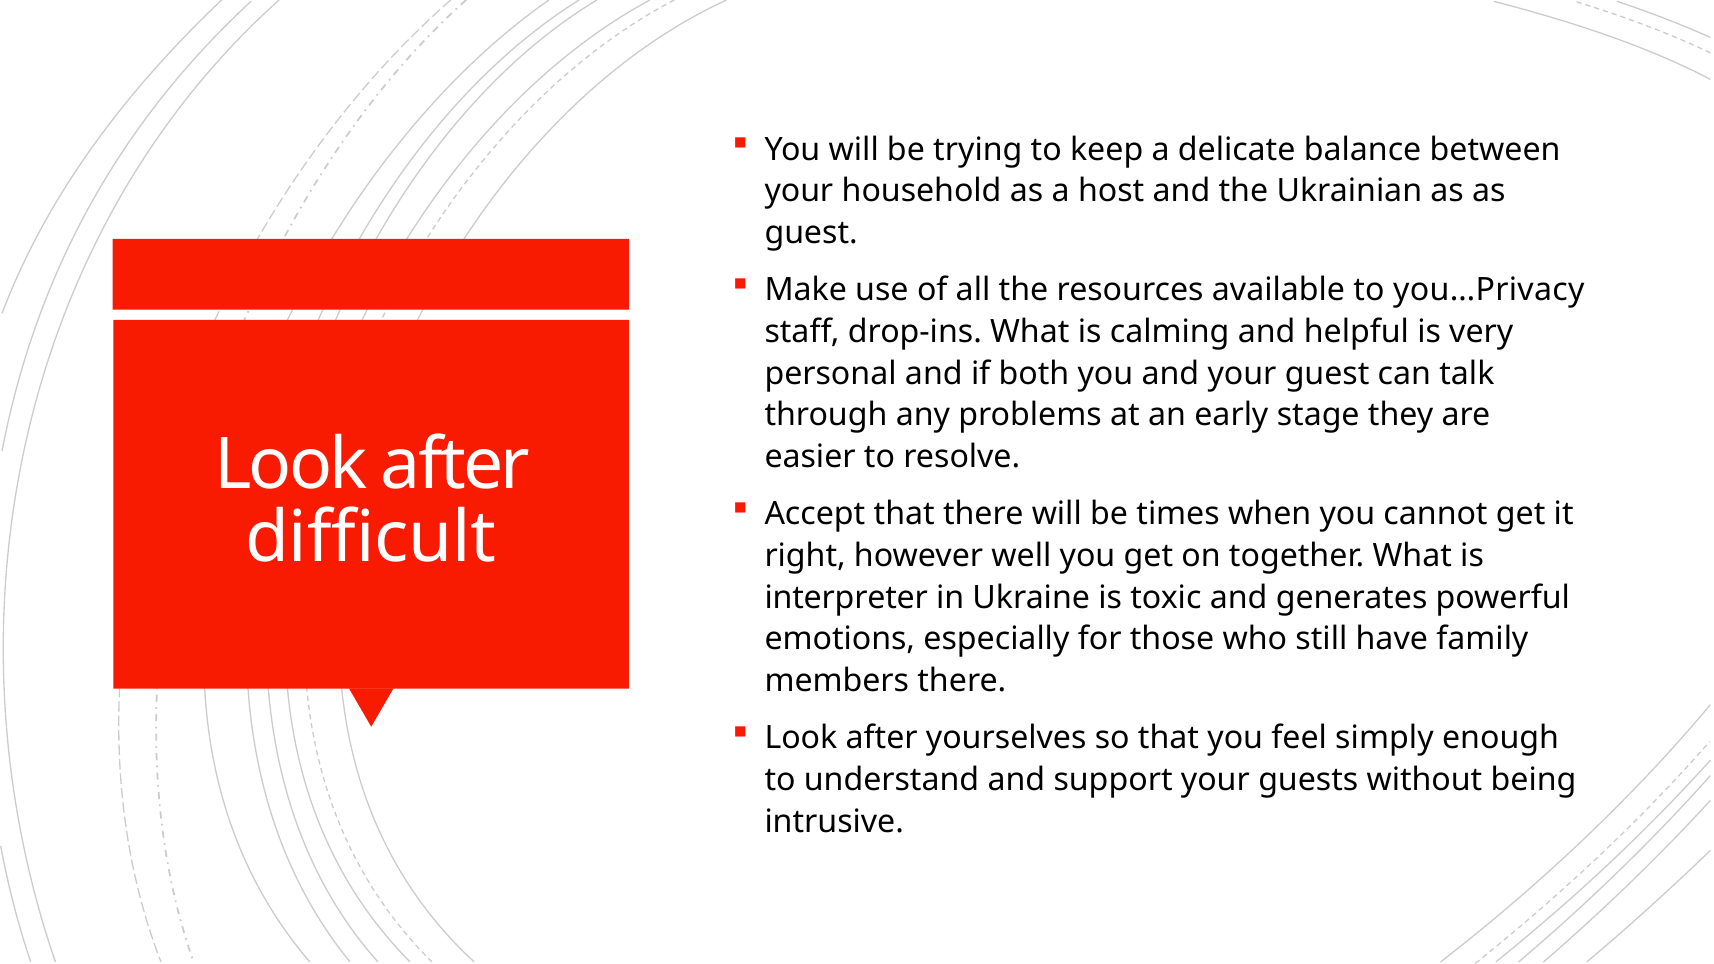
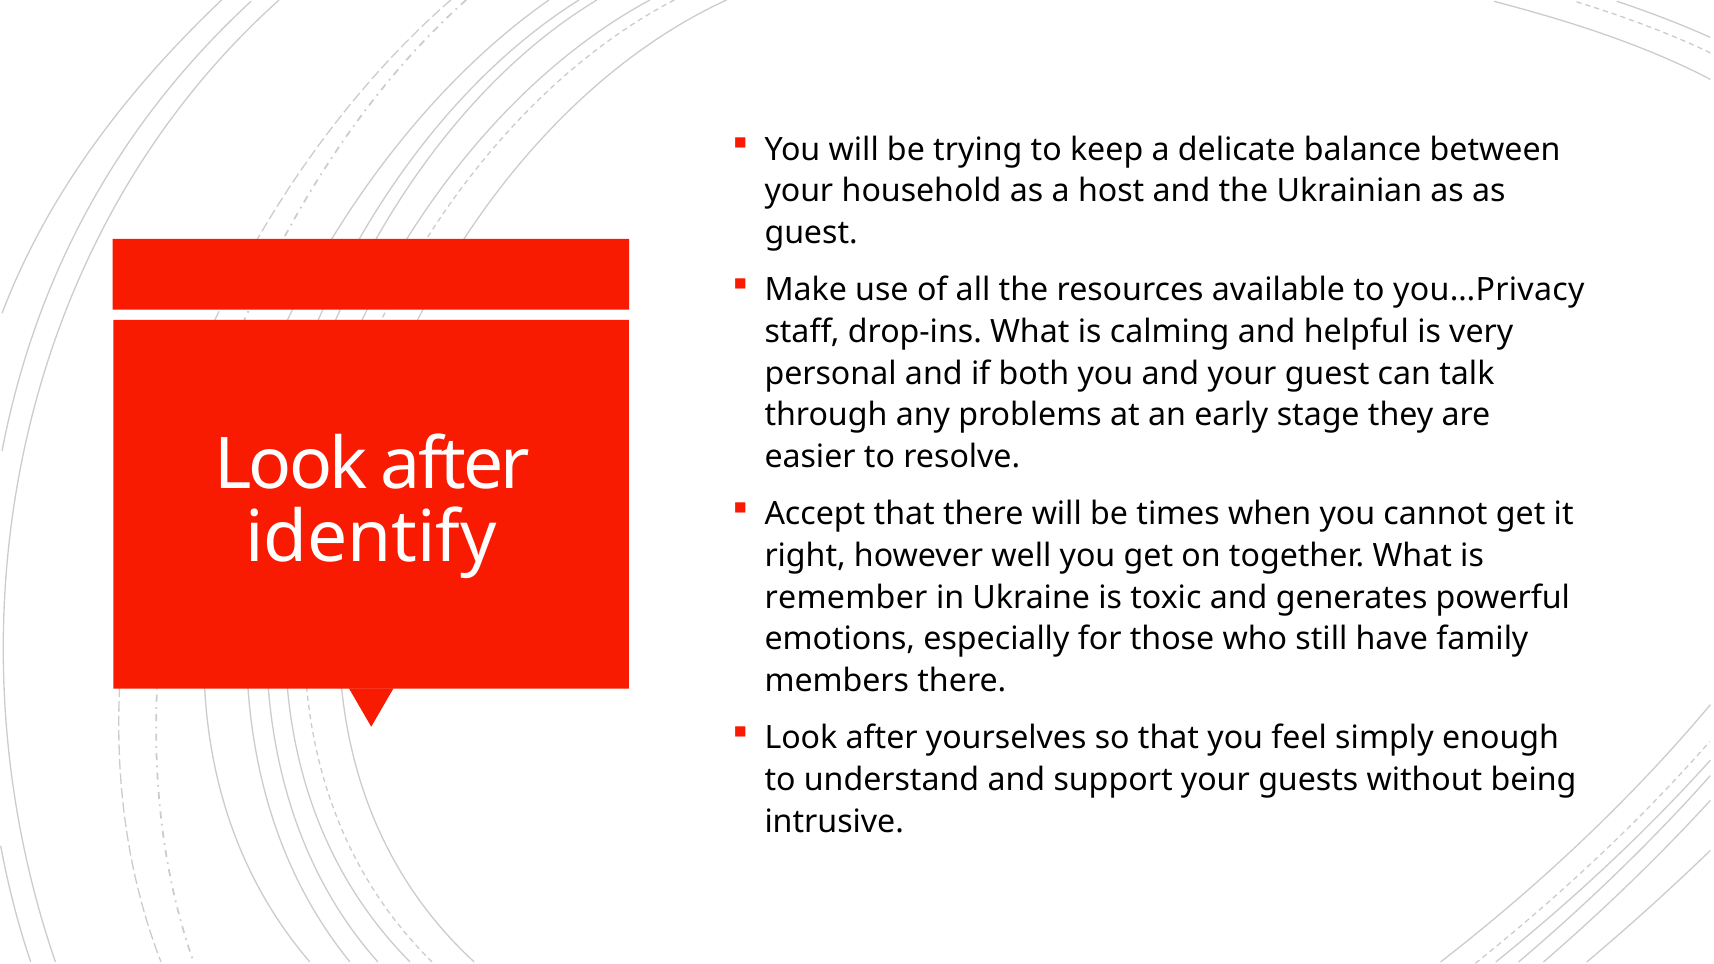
difficult: difficult -> identify
interpreter: interpreter -> remember
